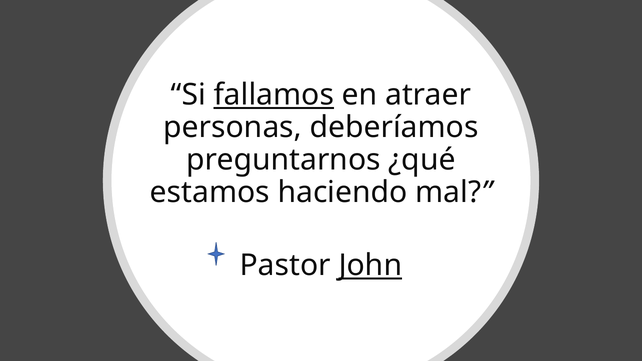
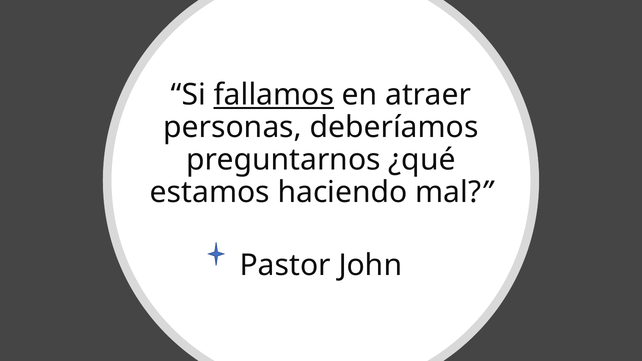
John underline: present -> none
